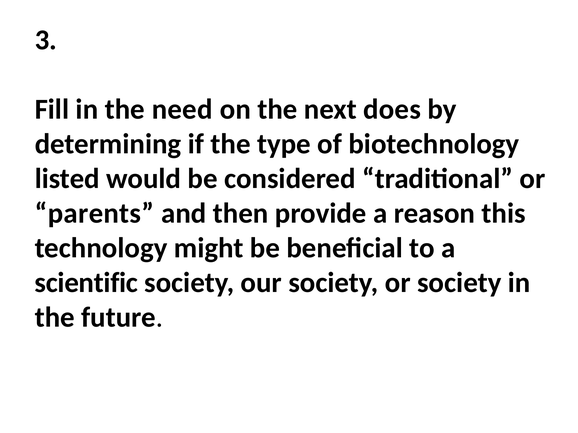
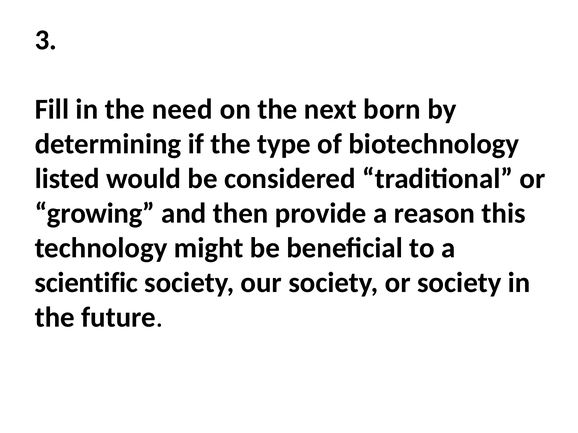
does: does -> born
parents: parents -> growing
